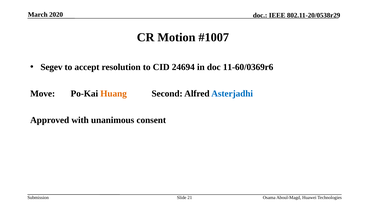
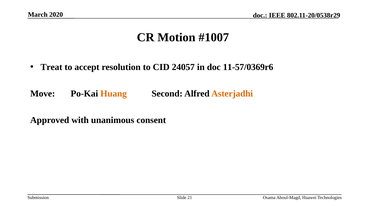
Segev: Segev -> Treat
24694: 24694 -> 24057
11-60/0369r6: 11-60/0369r6 -> 11-57/0369r6
Asterjadhi colour: blue -> orange
